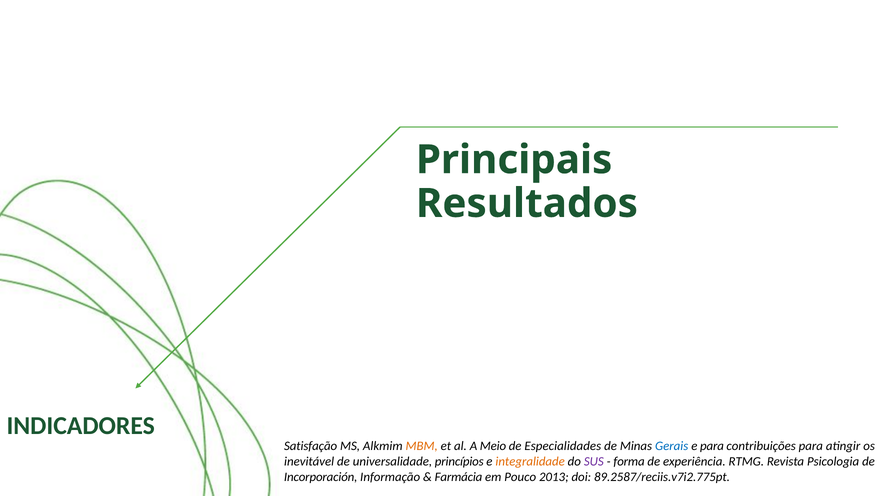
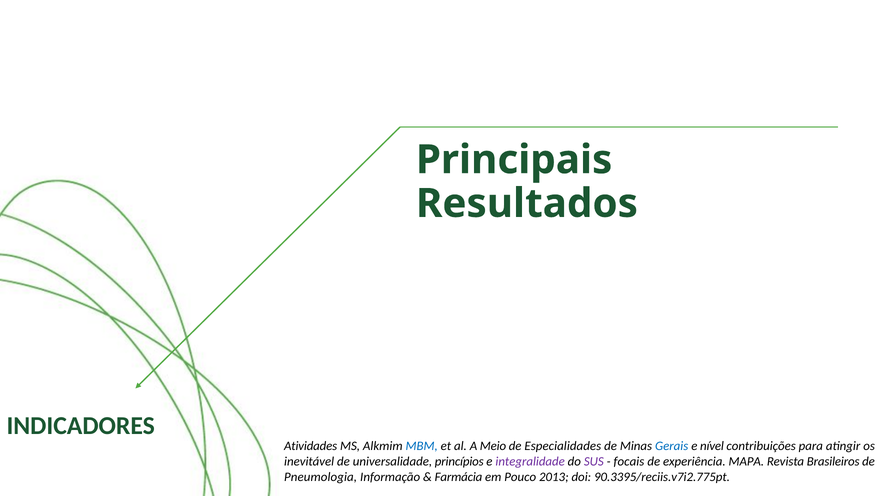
Satisfação: Satisfação -> Atividades
MBM colour: orange -> blue
e para: para -> nível
integralidade colour: orange -> purple
forma: forma -> focais
RTMG: RTMG -> MAPA
Psicologia: Psicologia -> Brasileiros
Incorporación: Incorporación -> Pneumologia
89.2587/reciis.v7i2.775pt: 89.2587/reciis.v7i2.775pt -> 90.3395/reciis.v7i2.775pt
